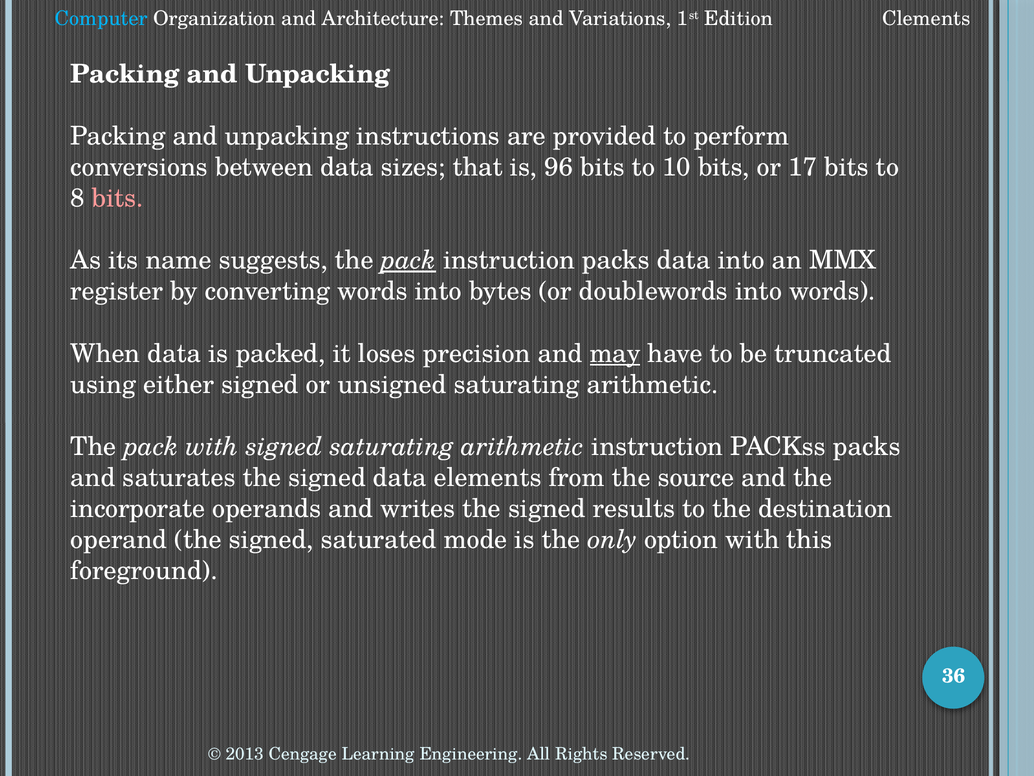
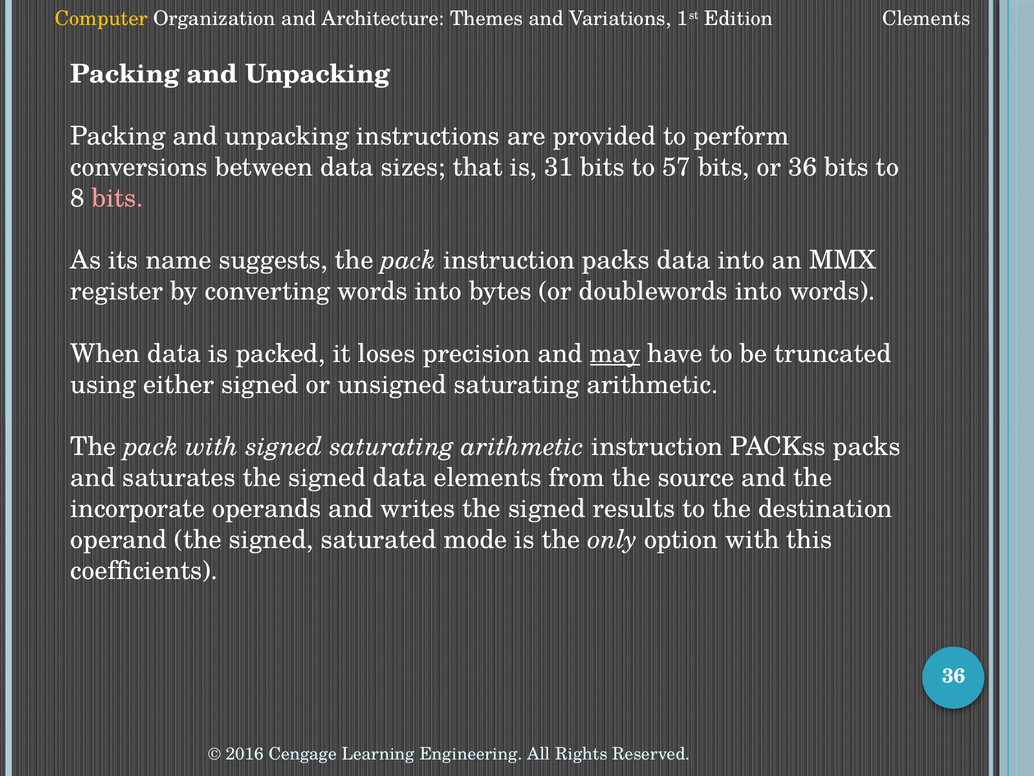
Computer colour: light blue -> yellow
96: 96 -> 31
10: 10 -> 57
or 17: 17 -> 36
pack at (409, 260) underline: present -> none
foreground: foreground -> coefficients
2013: 2013 -> 2016
